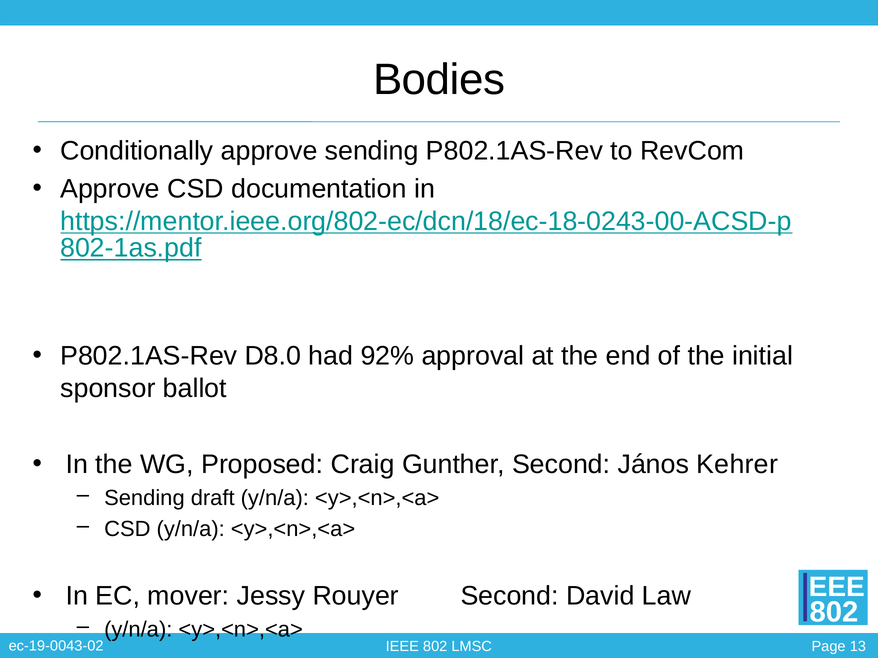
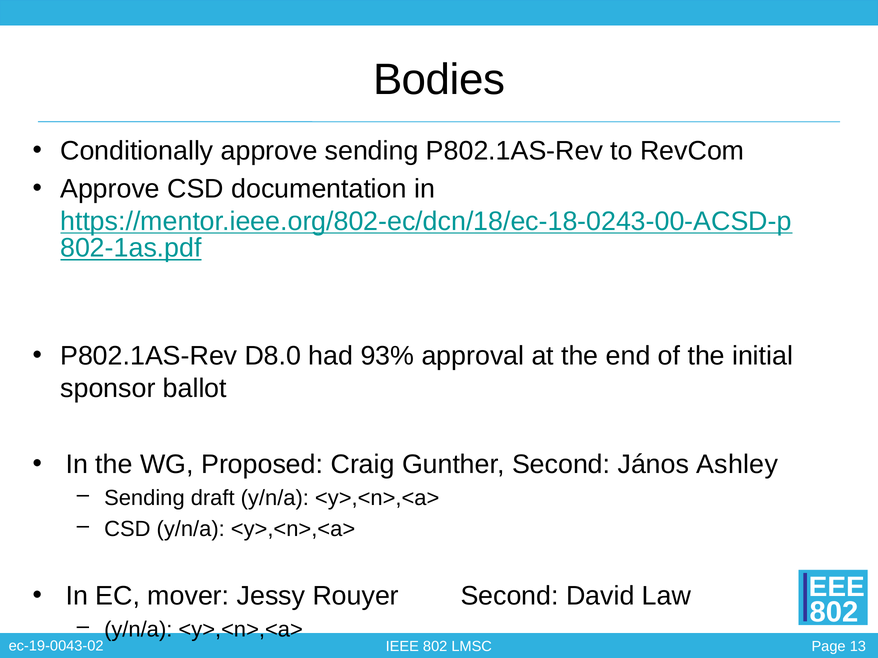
92%: 92% -> 93%
Kehrer: Kehrer -> Ashley
